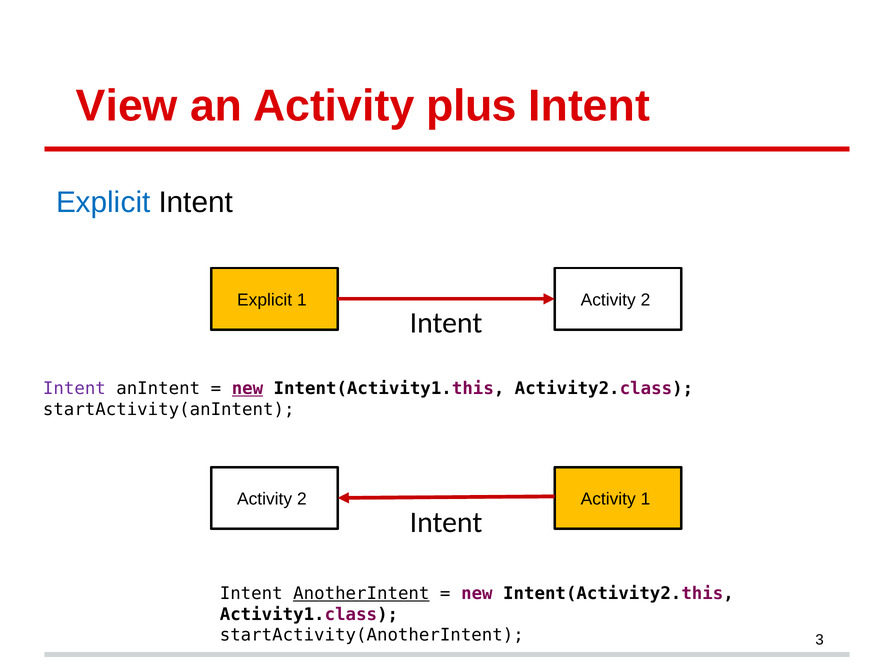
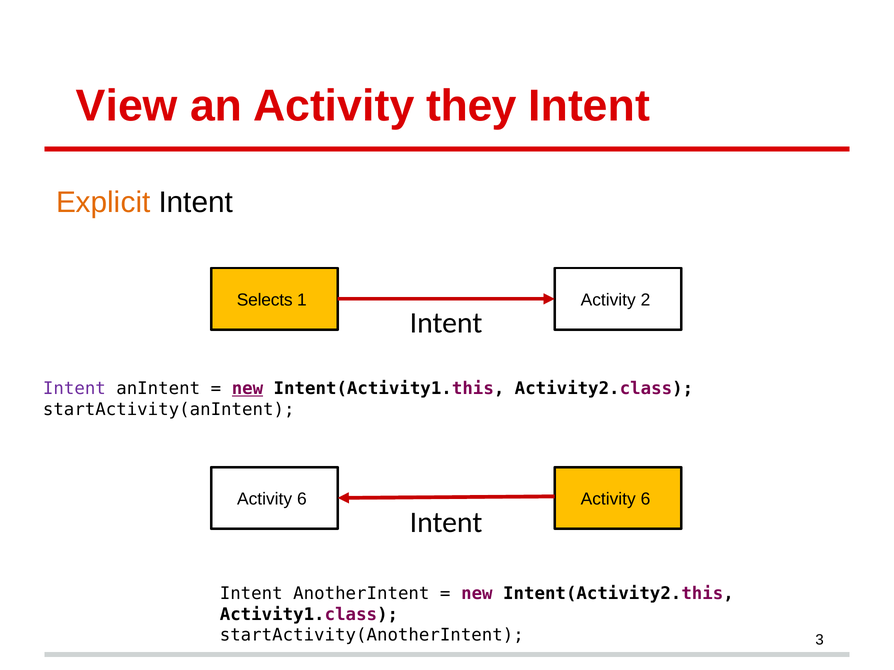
plus: plus -> they
Explicit at (103, 203) colour: blue -> orange
Explicit at (265, 300): Explicit -> Selects
2 at (302, 500): 2 -> 6
1 at (645, 500): 1 -> 6
AnotherIntent underline: present -> none
